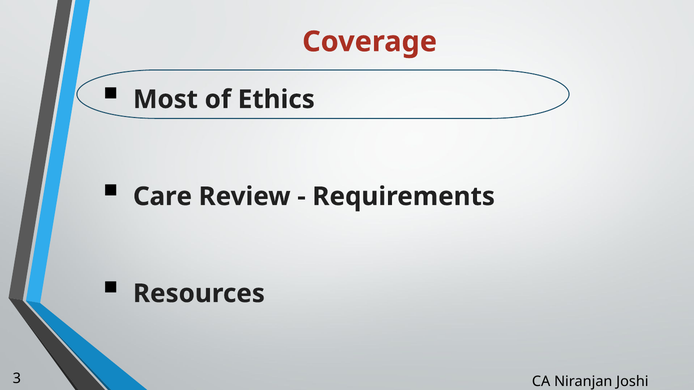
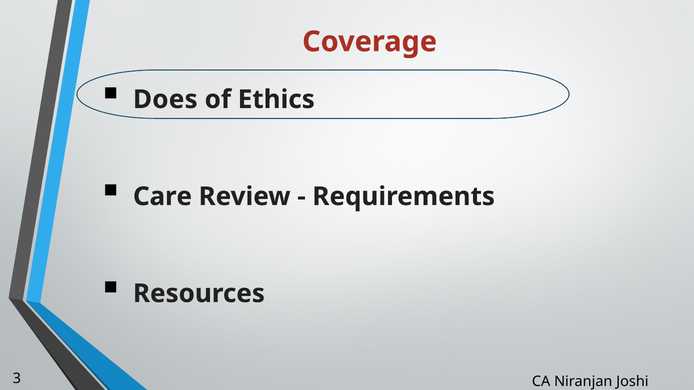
Most: Most -> Does
